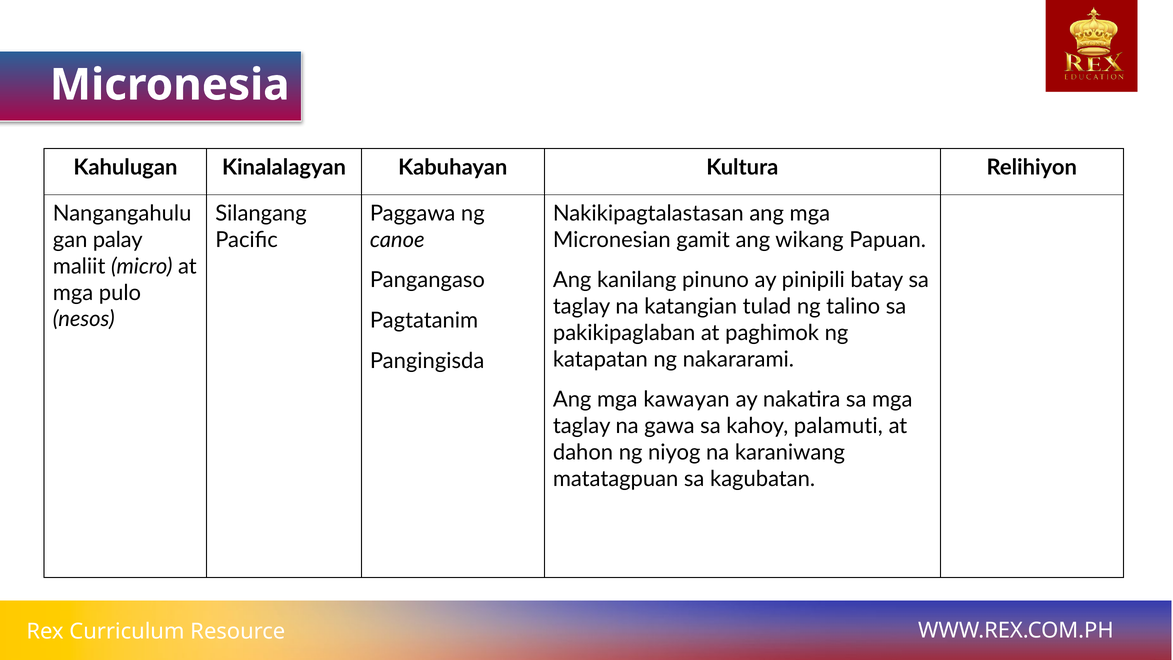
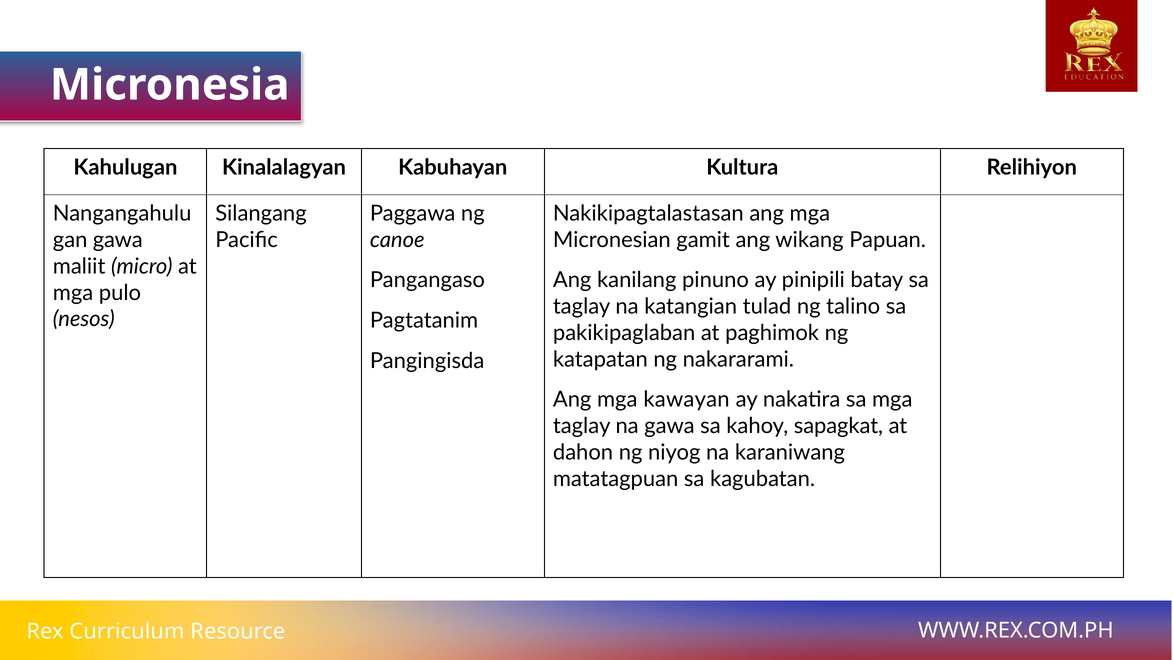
palay at (118, 240): palay -> gawa
palamuti: palamuti -> sapagkat
